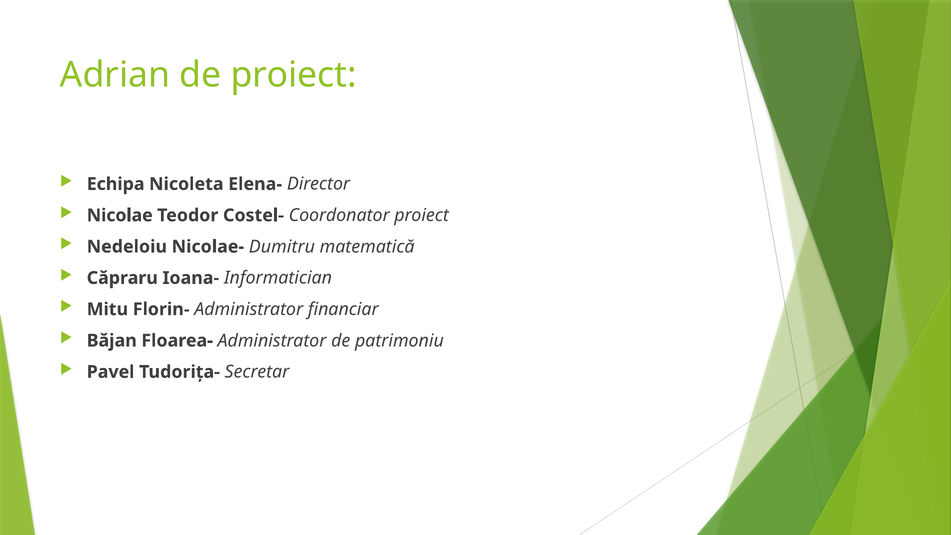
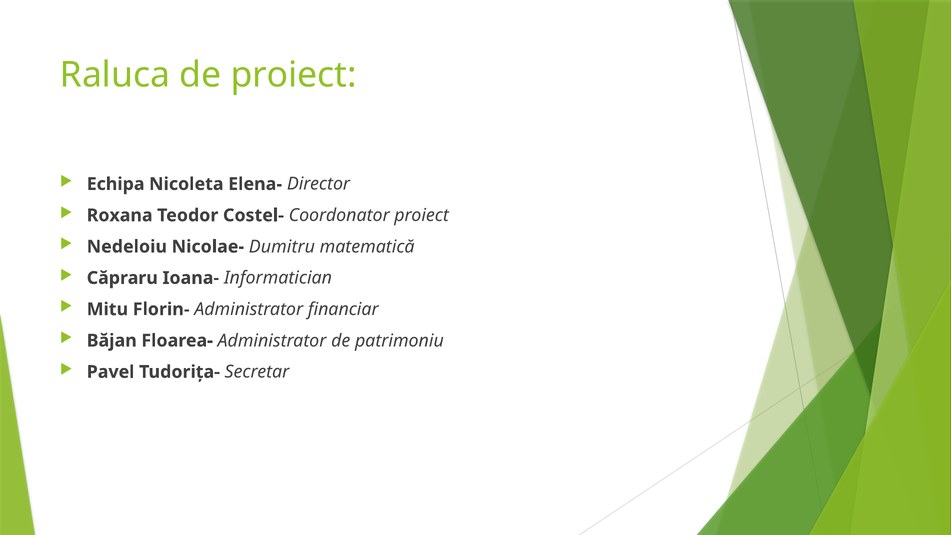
Adrian: Adrian -> Raluca
Nicolae: Nicolae -> Roxana
